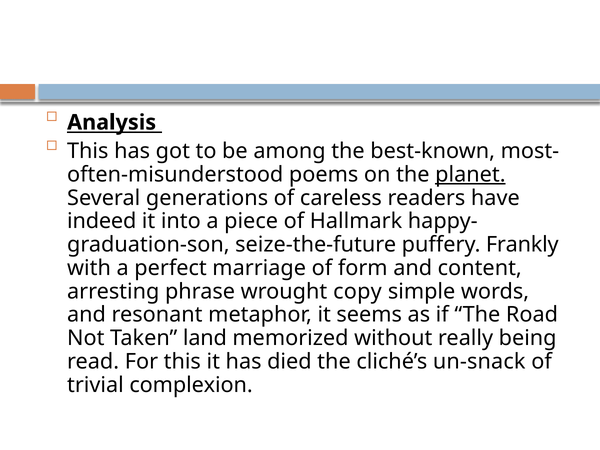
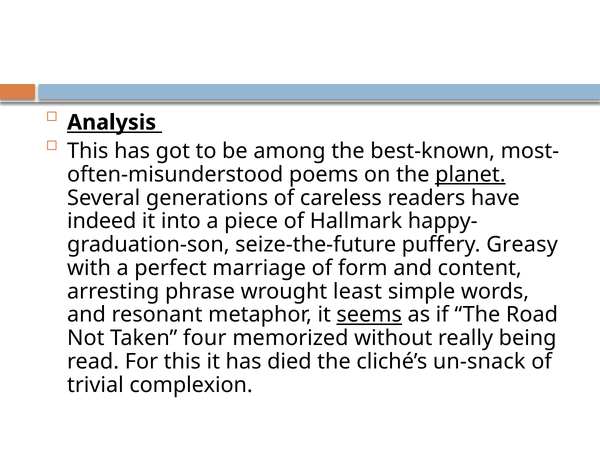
Frankly: Frankly -> Greasy
copy: copy -> least
seems underline: none -> present
land: land -> four
